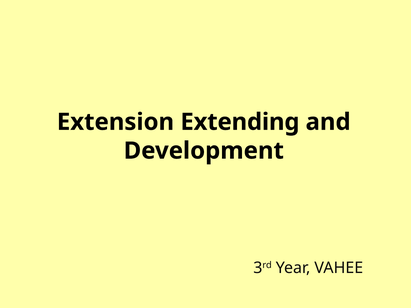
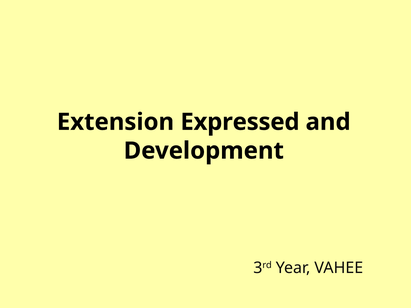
Extending: Extending -> Expressed
